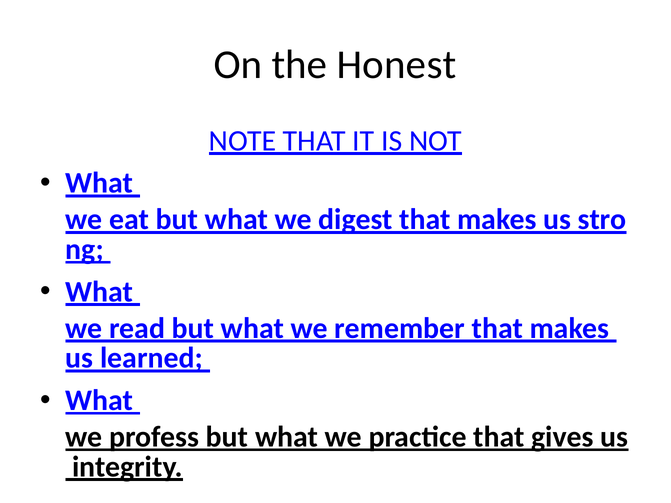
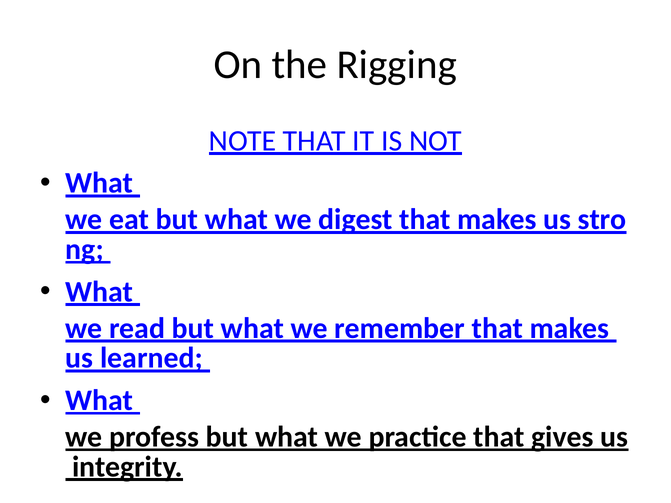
Honest: Honest -> Rigging
